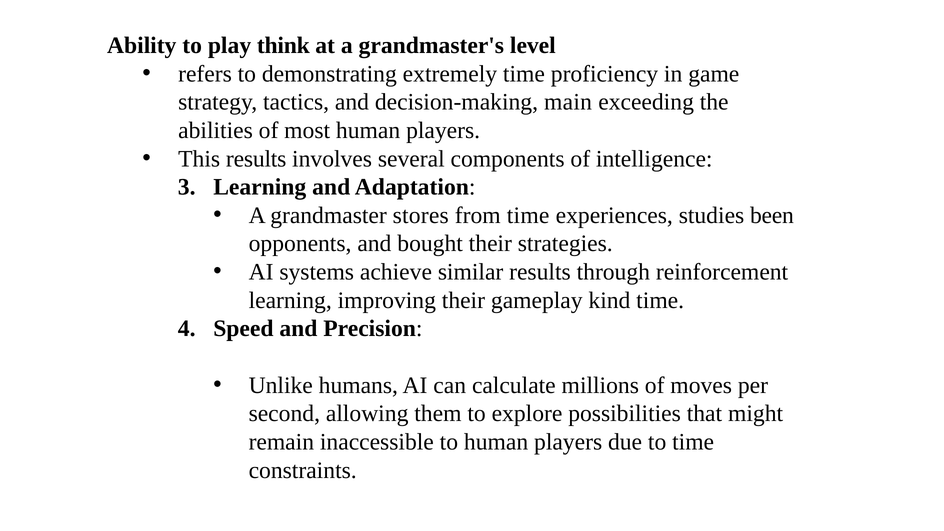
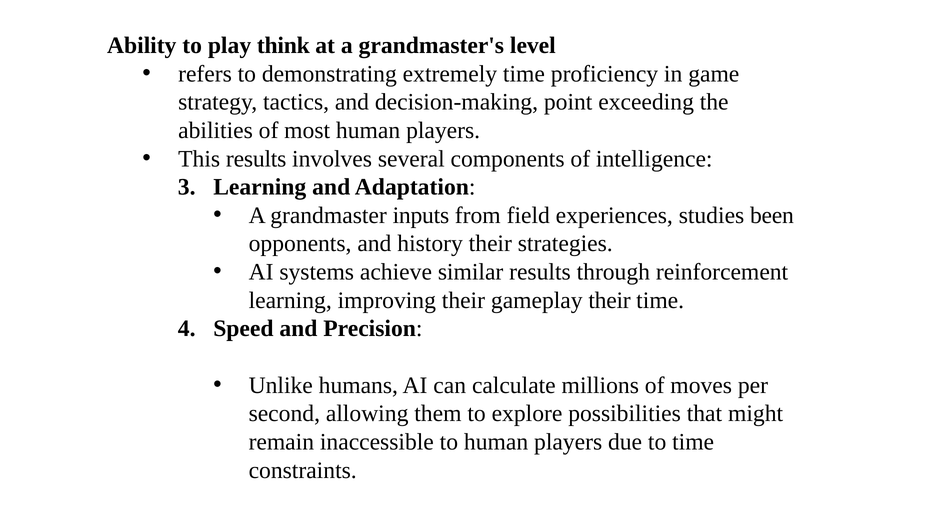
main: main -> point
stores: stores -> inputs
from time: time -> field
bought: bought -> history
gameplay kind: kind -> their
